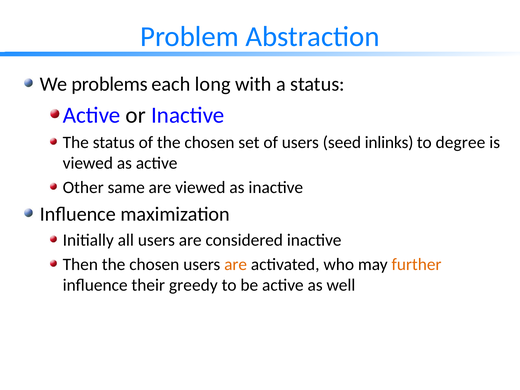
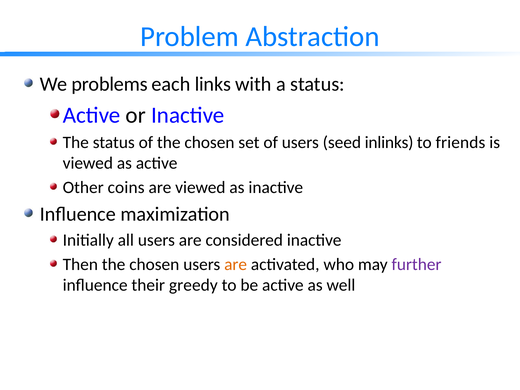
long: long -> links
degree: degree -> friends
same: same -> coins
further colour: orange -> purple
